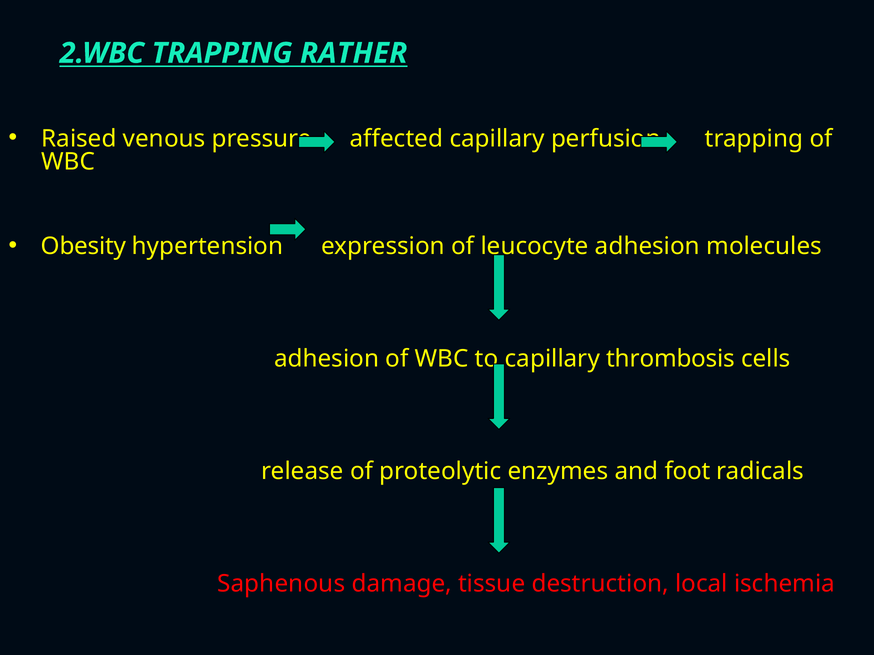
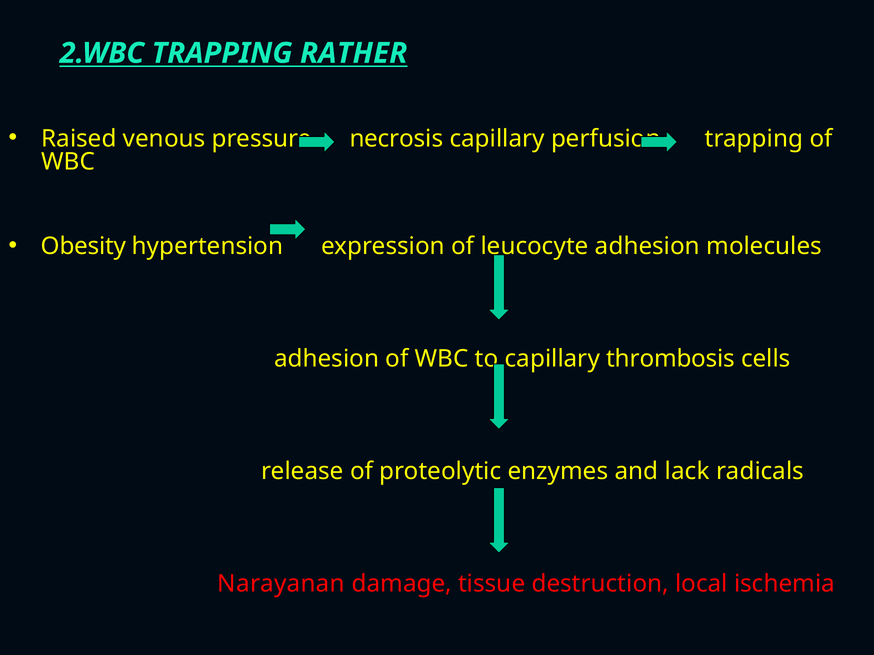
affected: affected -> necrosis
foot: foot -> lack
Saphenous: Saphenous -> Narayanan
